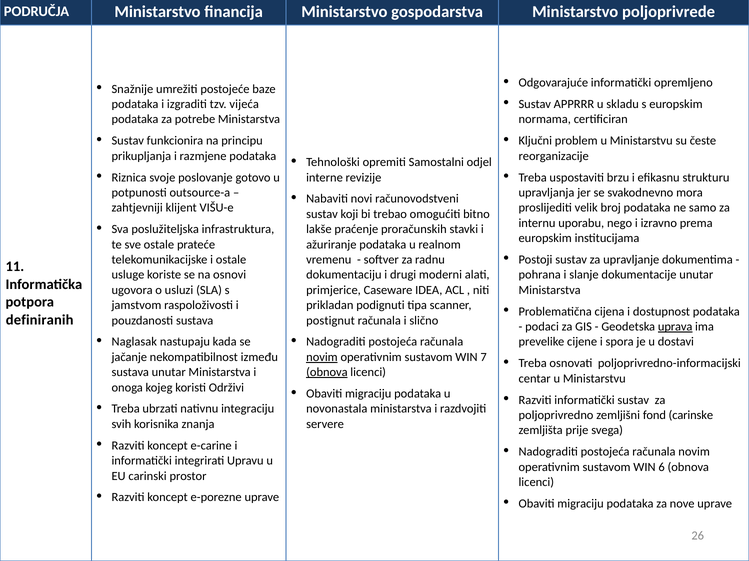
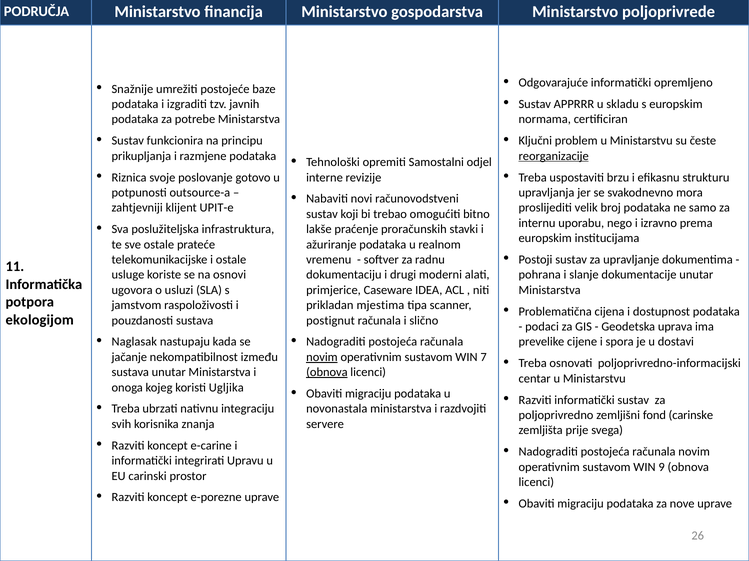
vijeća: vijeća -> javnih
reorganizacije underline: none -> present
VIŠU-e: VIŠU-e -> UPIT-e
podignuti: podignuti -> mjestima
definiranih: definiranih -> ekologijom
uprava underline: present -> none
Održivi: Održivi -> Ugljika
6: 6 -> 9
